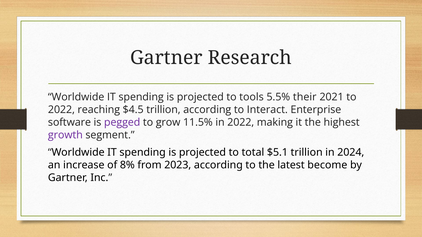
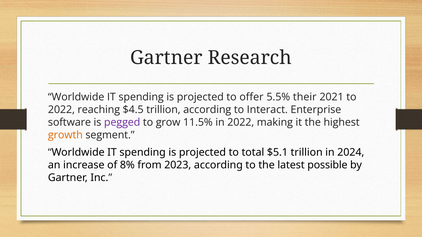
tools: tools -> offer
growth colour: purple -> orange
become: become -> possible
